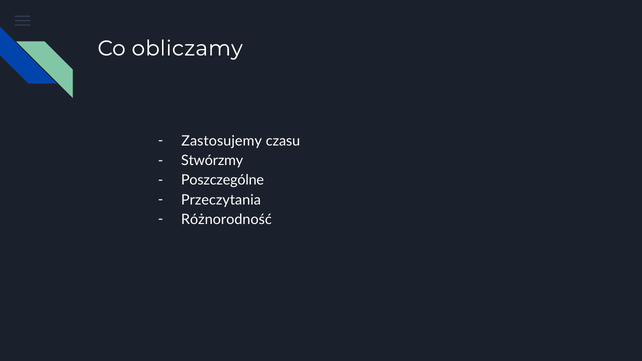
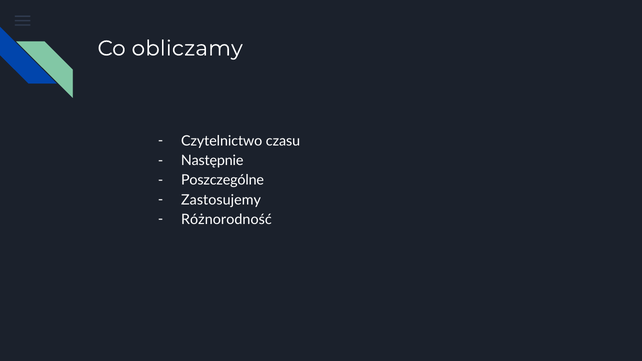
Zastosujemy: Zastosujemy -> Czytelnictwo
Stwórzmy: Stwórzmy -> Następnie
Przeczytania: Przeczytania -> Zastosujemy
